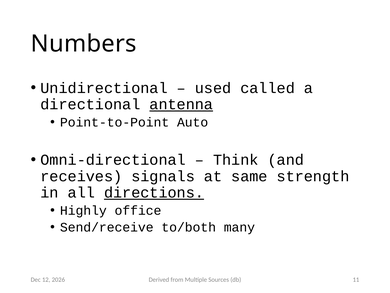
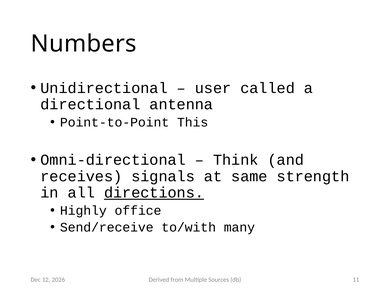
used: used -> user
antenna underline: present -> none
Auto: Auto -> This
to/both: to/both -> to/with
